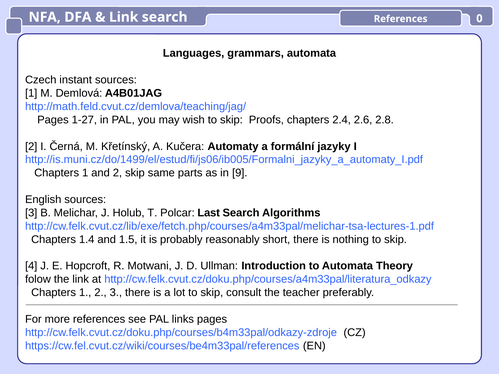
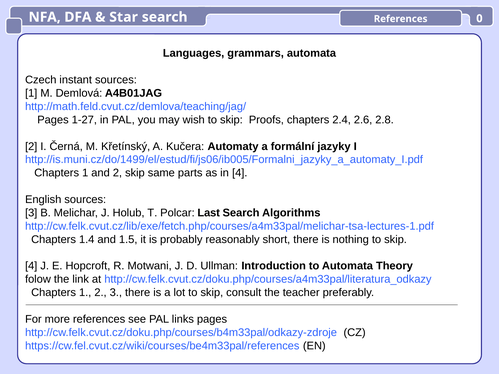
Link at (124, 17): Link -> Star
in 9: 9 -> 4
